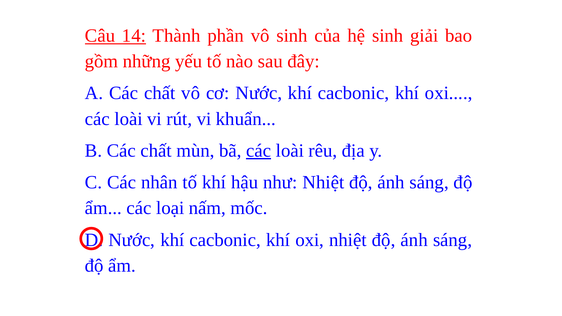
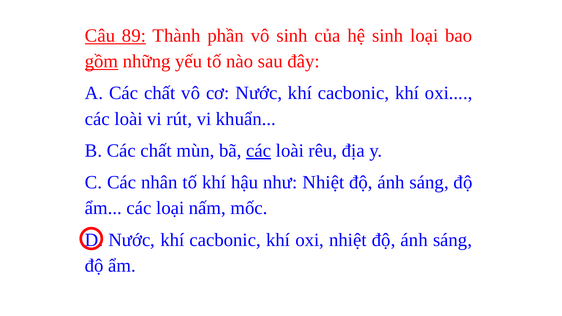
14: 14 -> 89
sinh giải: giải -> loại
gồm underline: none -> present
